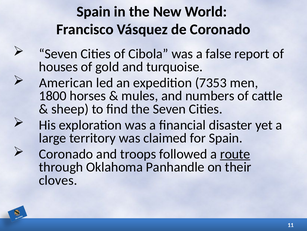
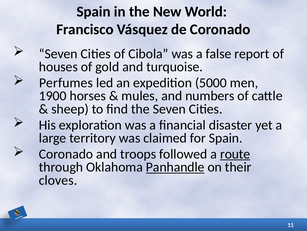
American: American -> Perfumes
7353: 7353 -> 5000
1800: 1800 -> 1900
Panhandle underline: none -> present
